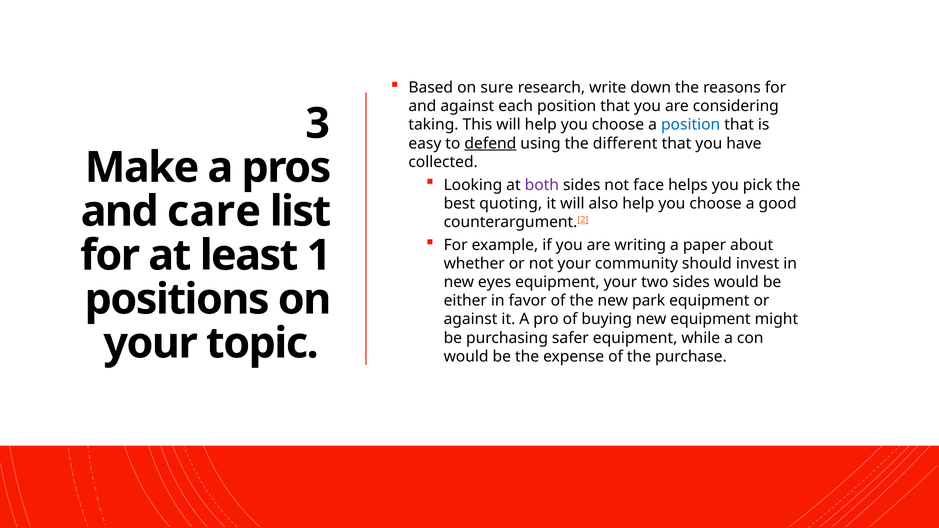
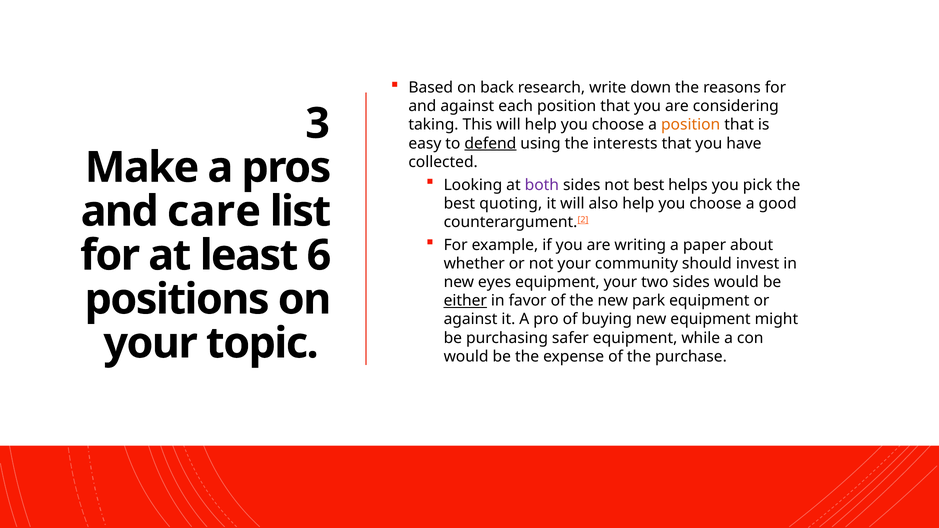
sure: sure -> back
position at (691, 125) colour: blue -> orange
different: different -> interests
not face: face -> best
1: 1 -> 6
either underline: none -> present
